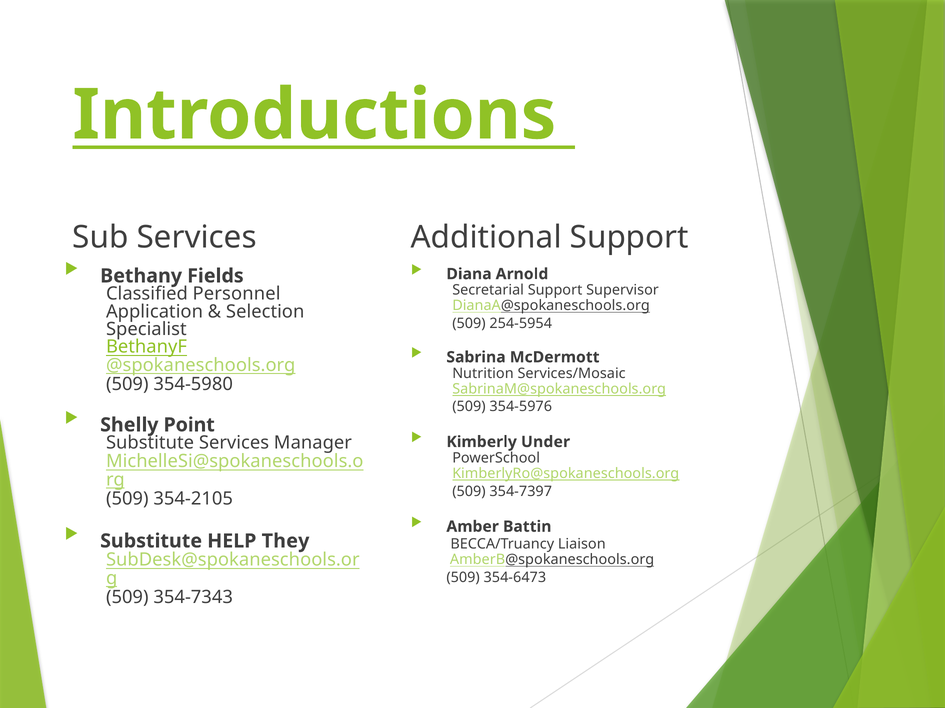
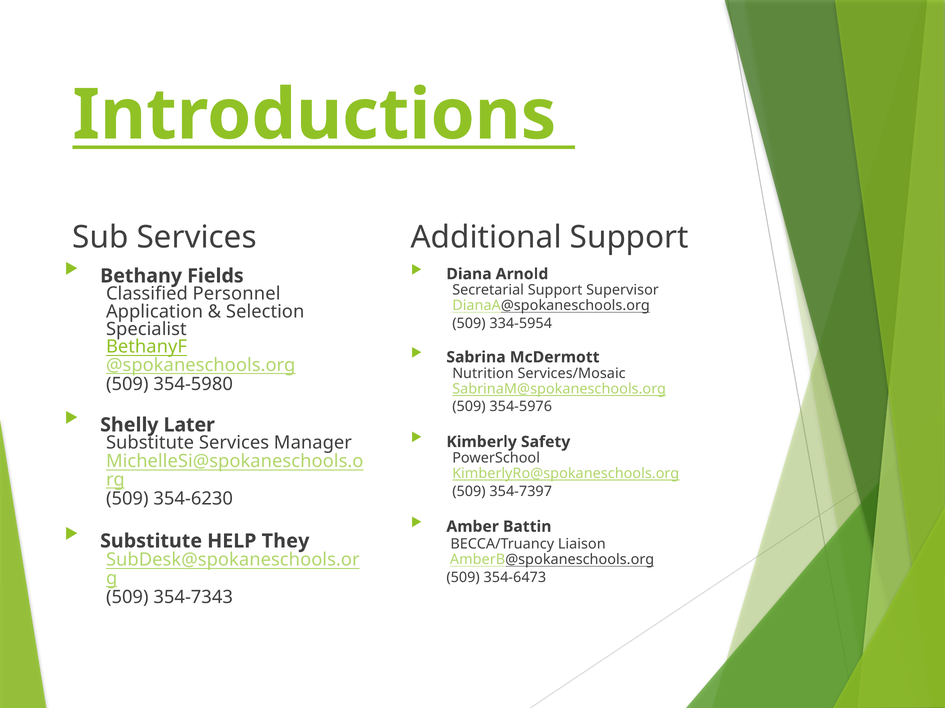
254-5954: 254-5954 -> 334-5954
Point: Point -> Later
Under: Under -> Safety
354-2105: 354-2105 -> 354-6230
